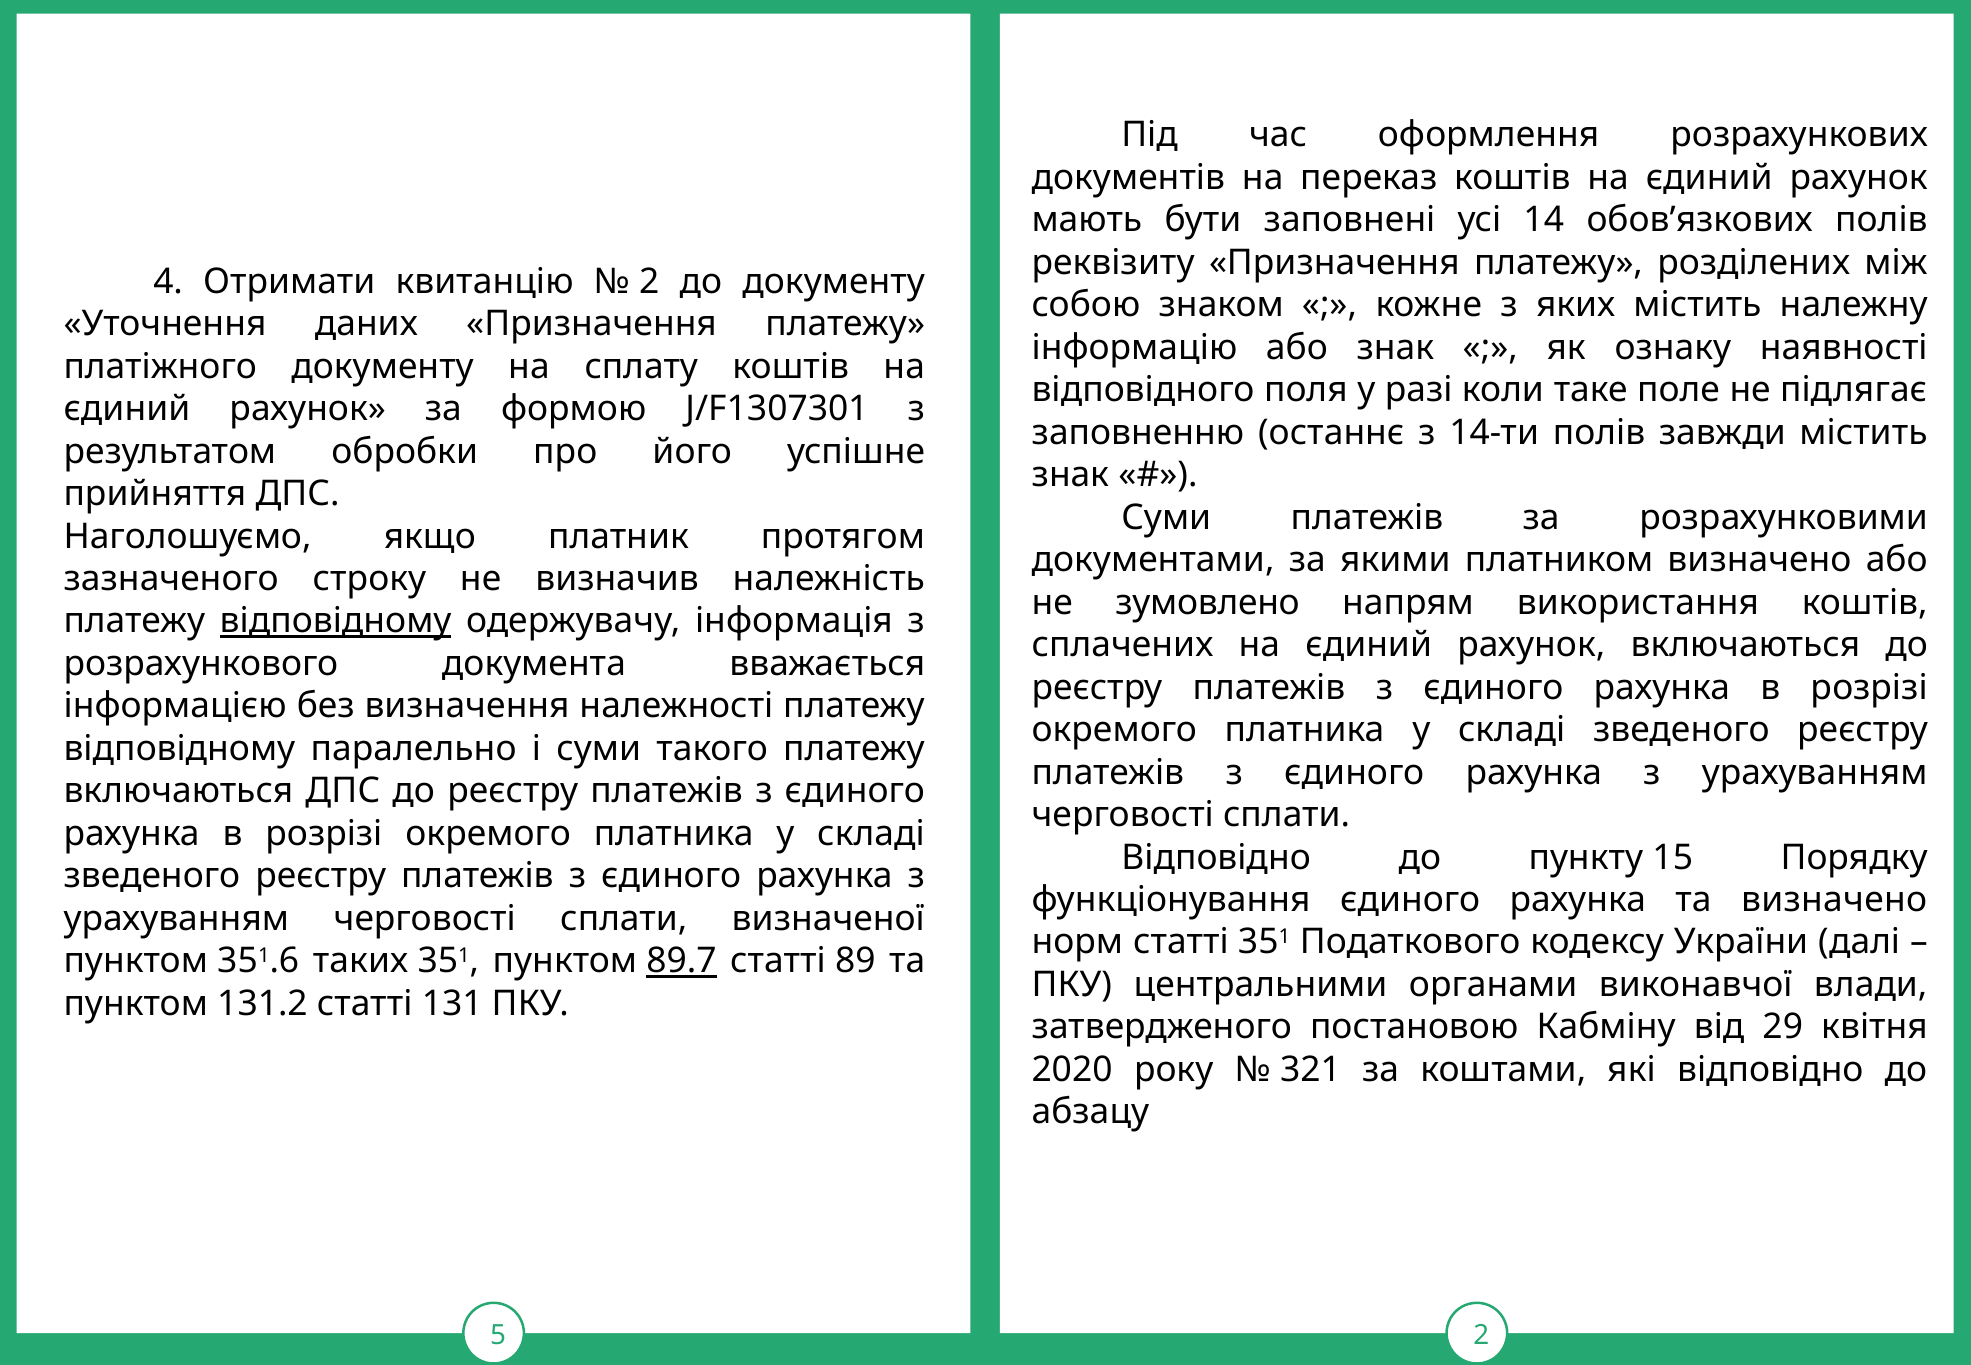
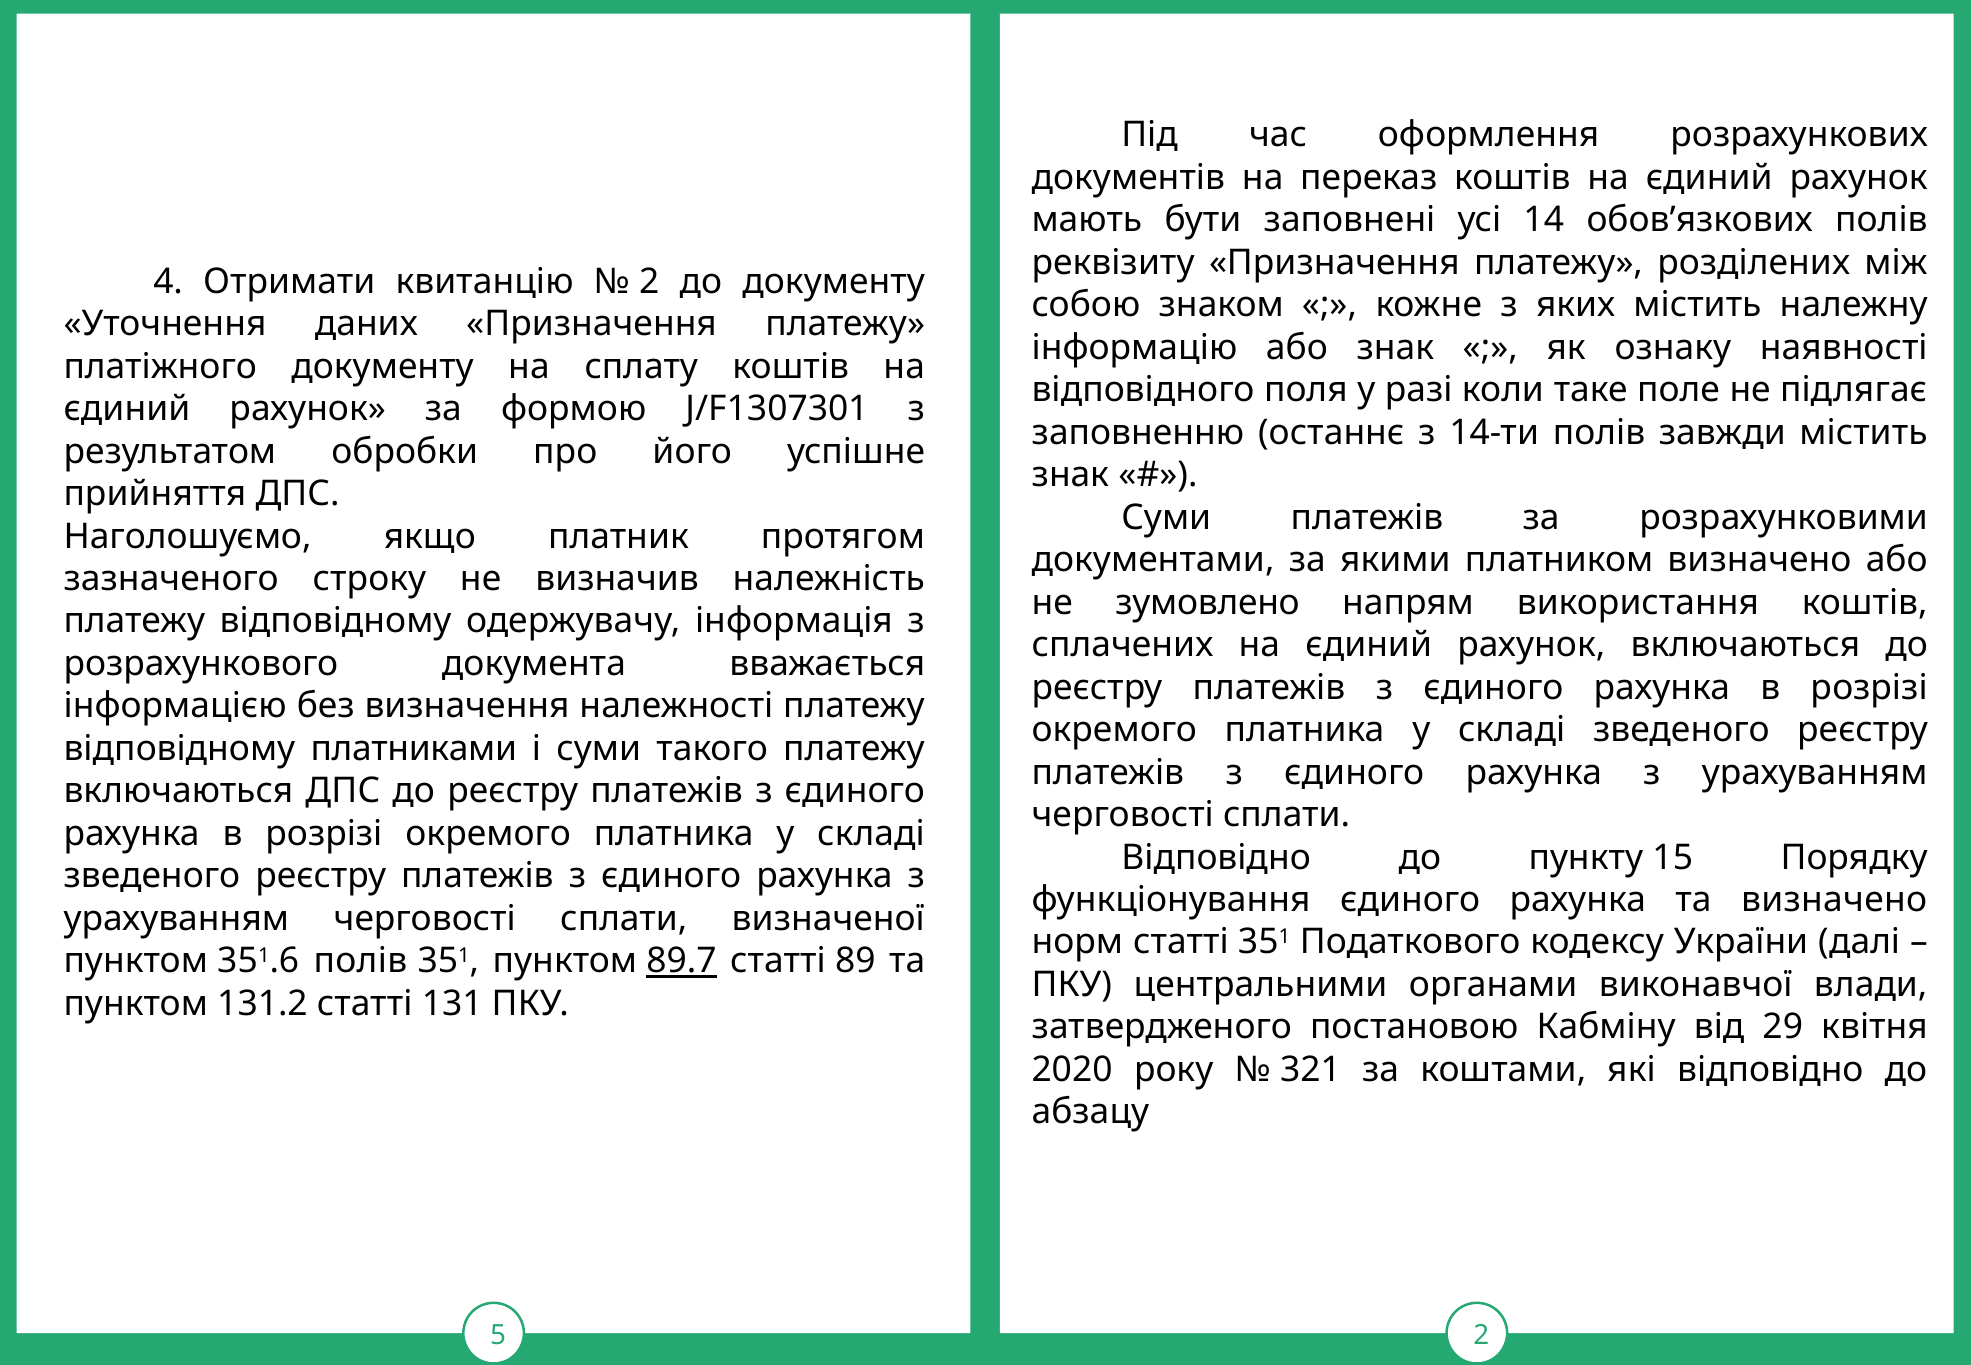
відповідному at (336, 621) underline: present -> none
паралельно: паралельно -> платниками
351.6 таких: таких -> полів
